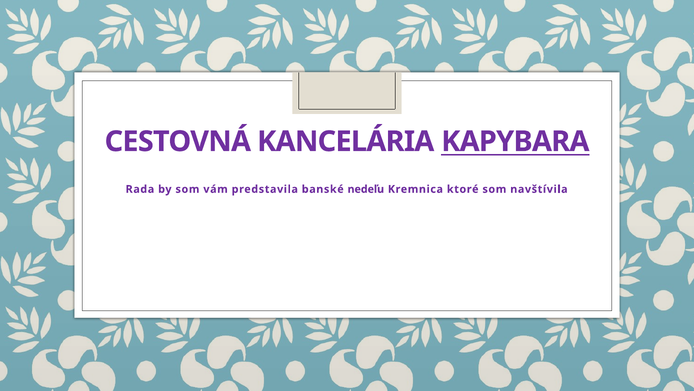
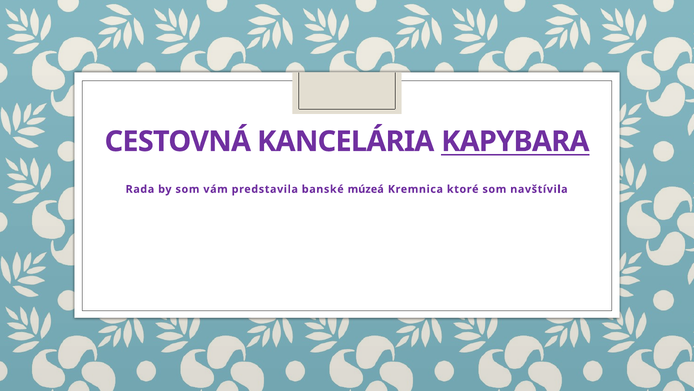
nedeľu: nedeľu -> múzeá
